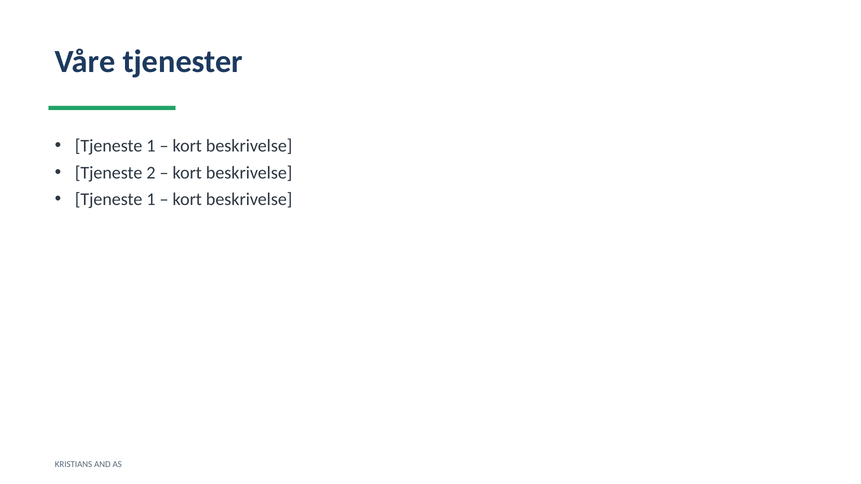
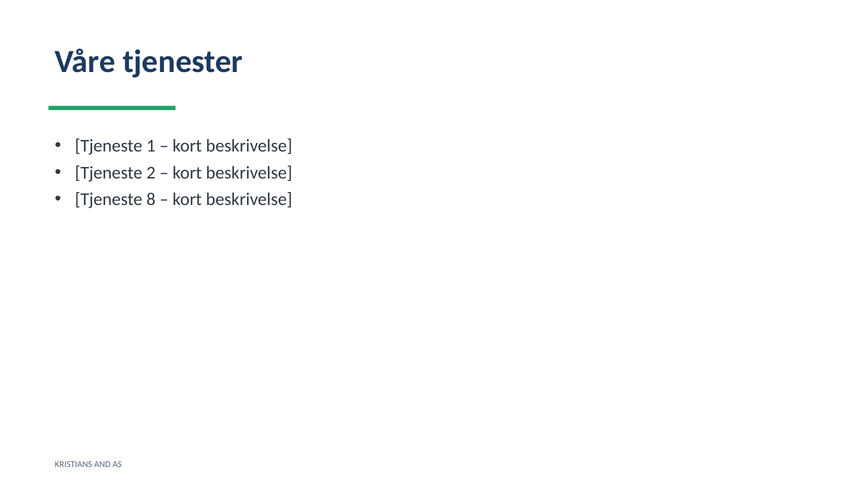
1 at (151, 200): 1 -> 8
